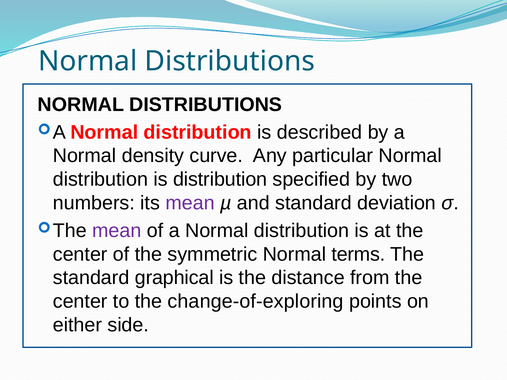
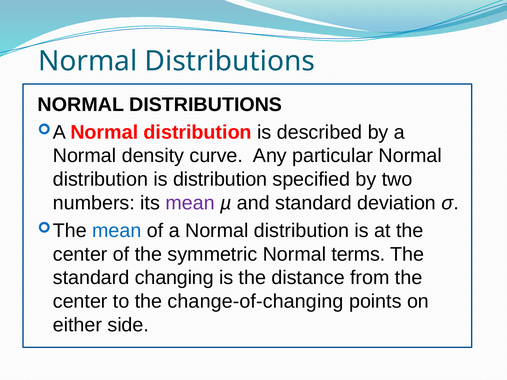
mean at (117, 231) colour: purple -> blue
graphical: graphical -> changing
change-of-exploring: change-of-exploring -> change-of-changing
